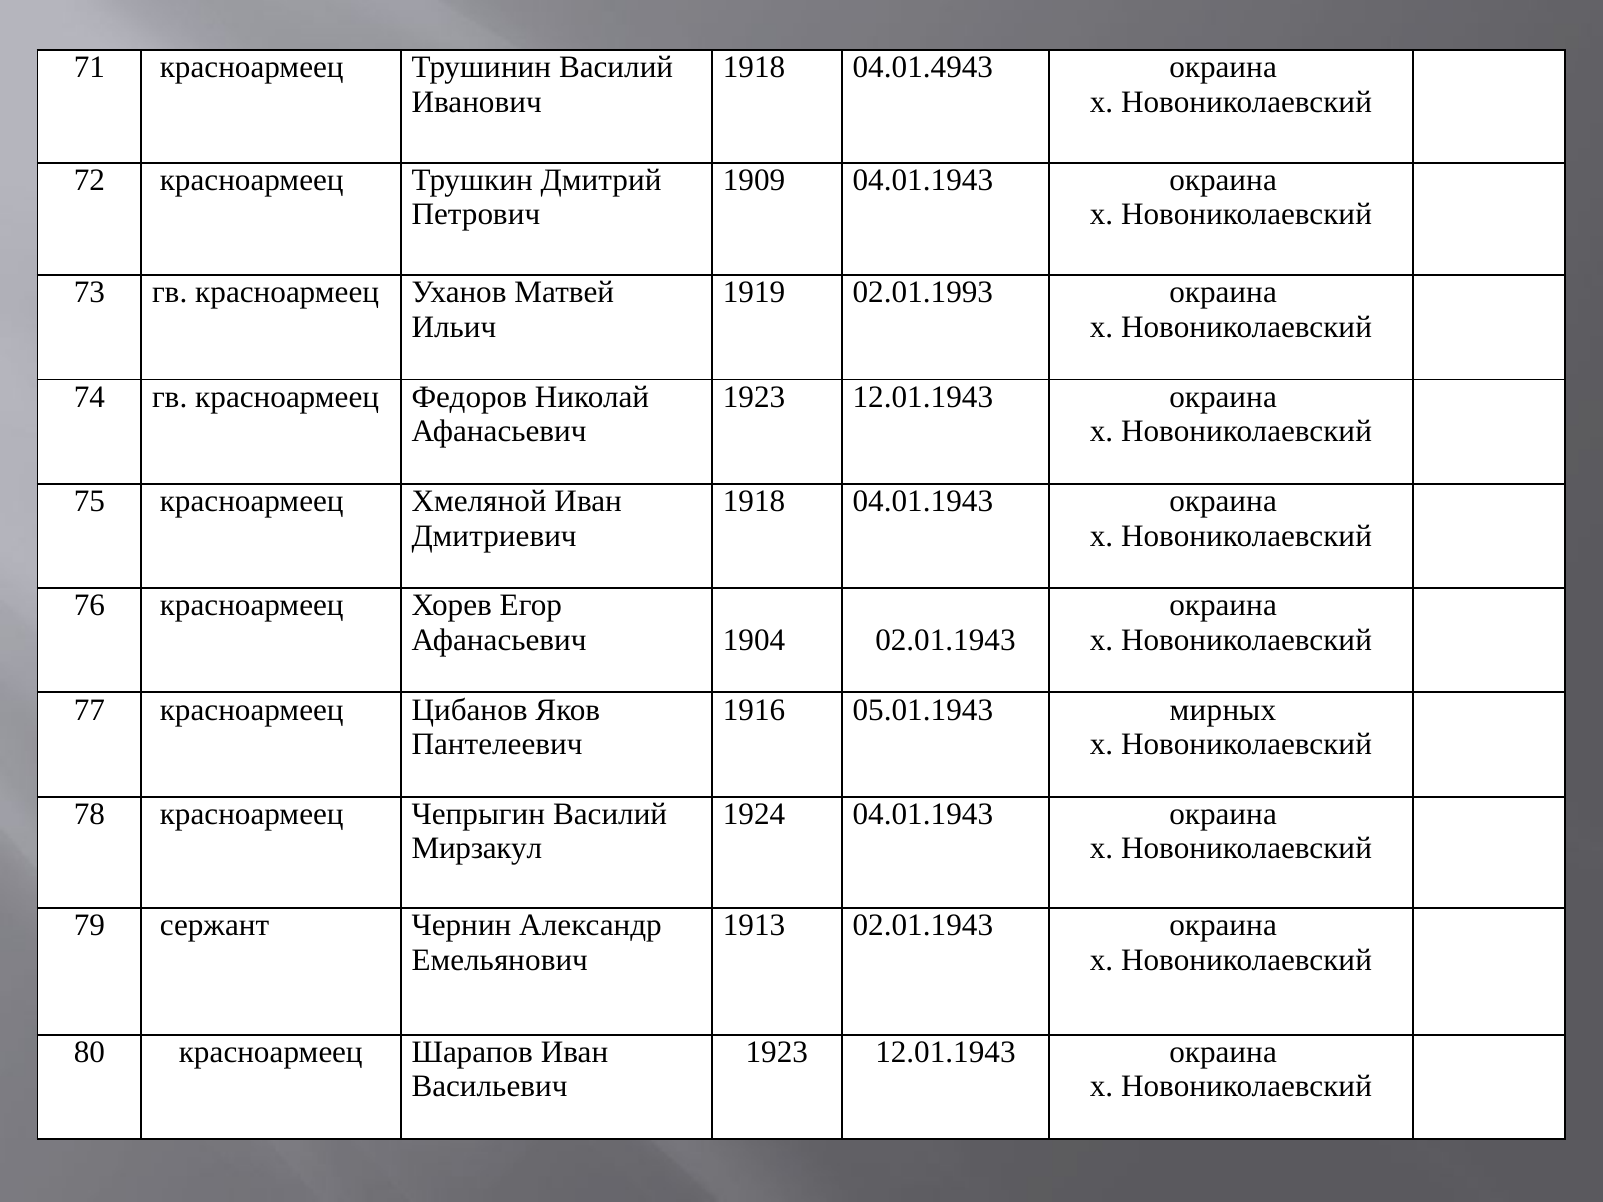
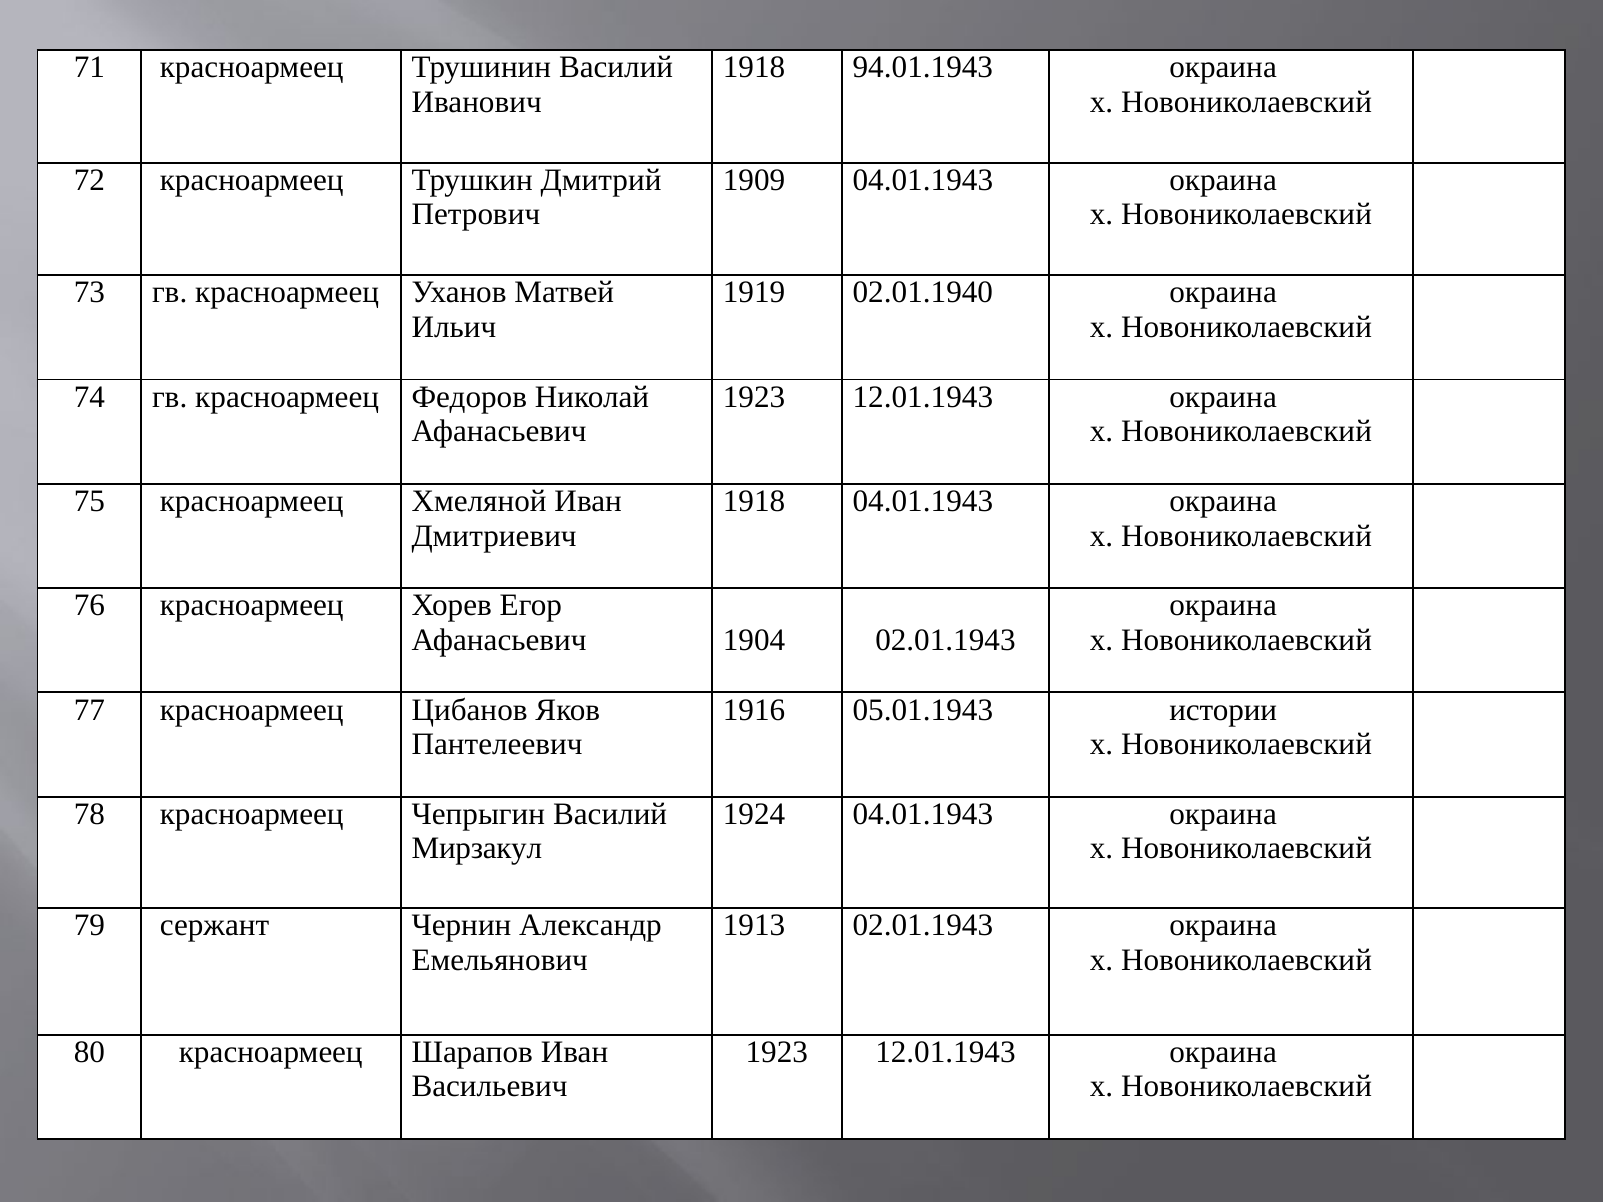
04.01.4943: 04.01.4943 -> 94.01.1943
02.01.1993: 02.01.1993 -> 02.01.1940
мирных: мирных -> истории
